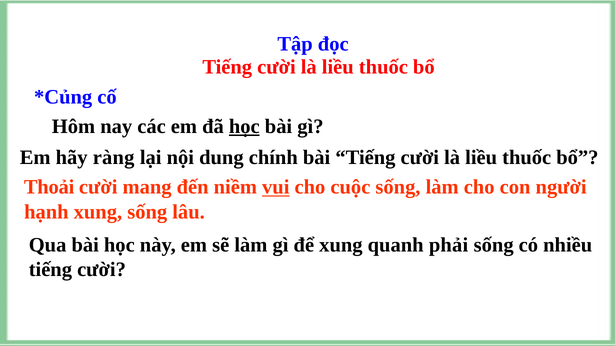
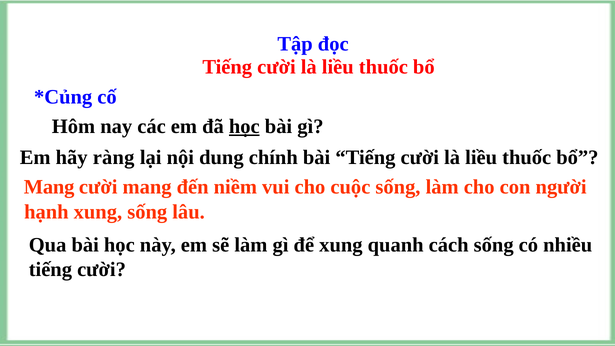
Thoải at (49, 187): Thoải -> Mang
vui underline: present -> none
phải: phải -> cách
